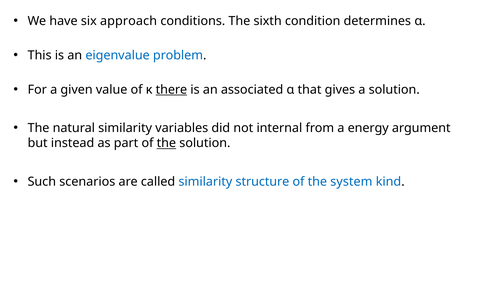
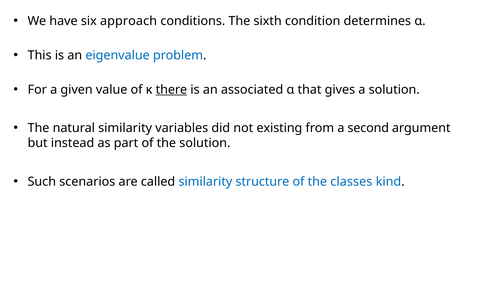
internal: internal -> existing
energy: energy -> second
the at (166, 143) underline: present -> none
system: system -> classes
